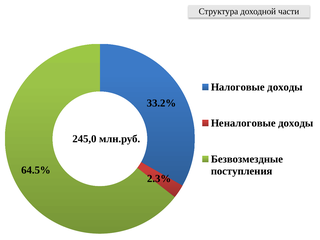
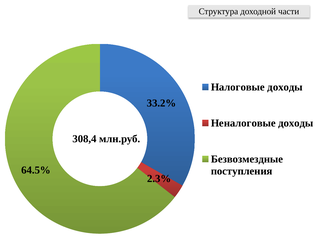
245,0: 245,0 -> 308,4
